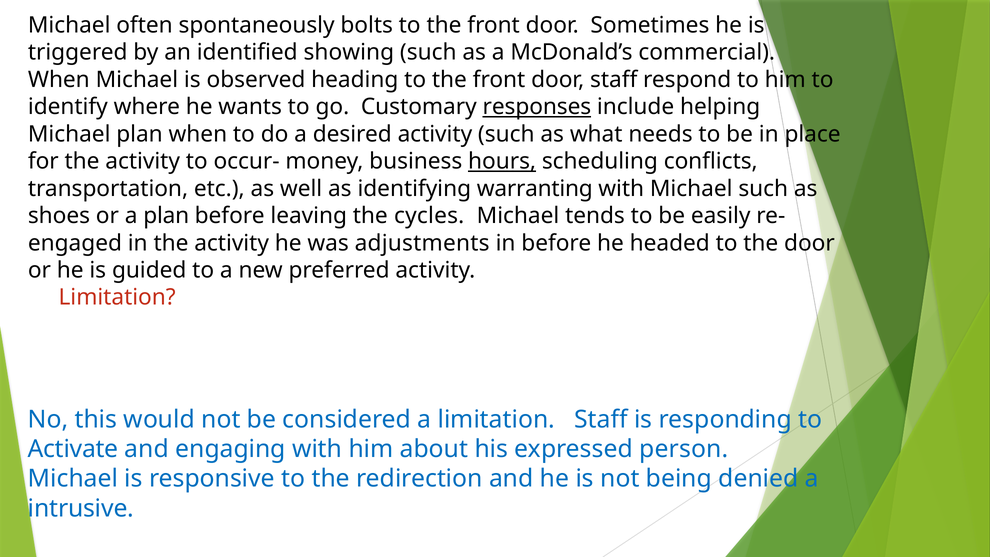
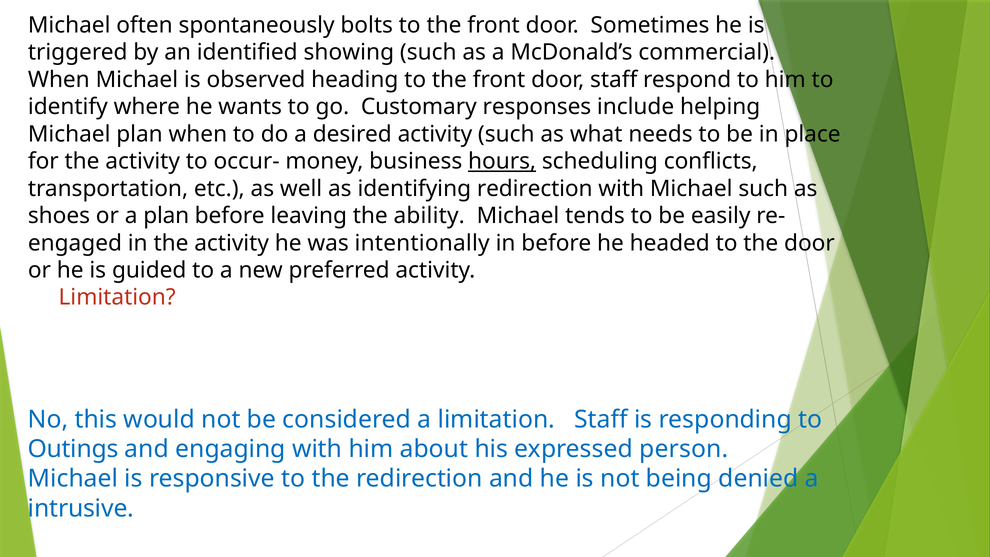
responses underline: present -> none
identifying warranting: warranting -> redirection
cycles: cycles -> ability
adjustments: adjustments -> intentionally
Activate: Activate -> Outings
